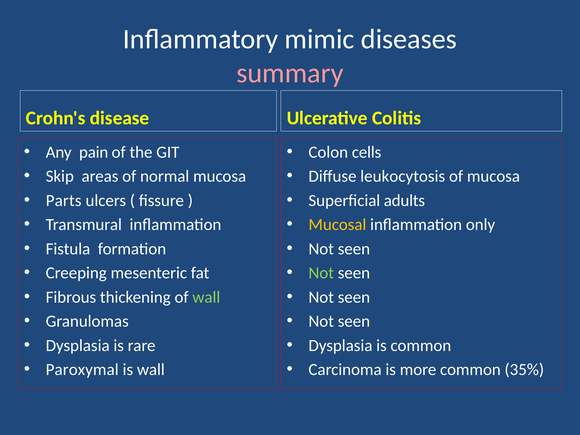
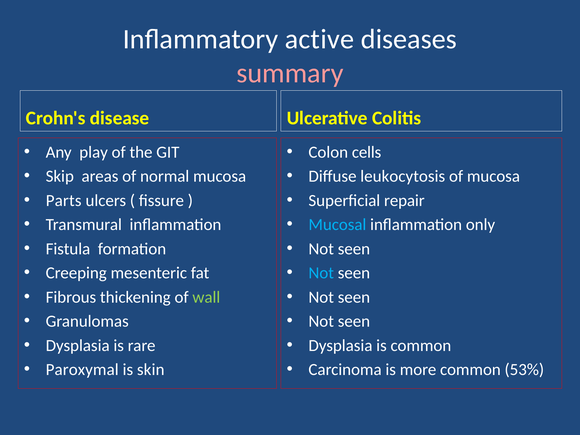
mimic: mimic -> active
pain: pain -> play
adults: adults -> repair
Mucosal colour: yellow -> light blue
Not at (321, 273) colour: light green -> light blue
is wall: wall -> skin
35%: 35% -> 53%
